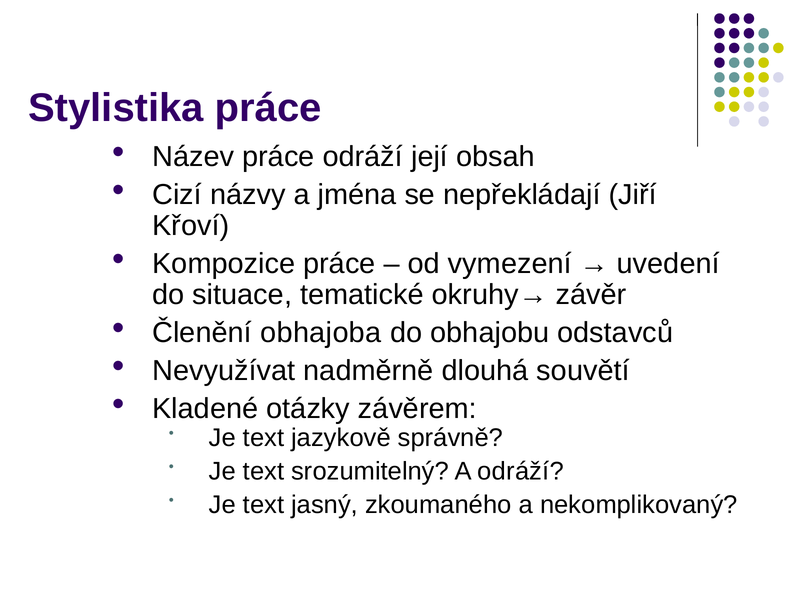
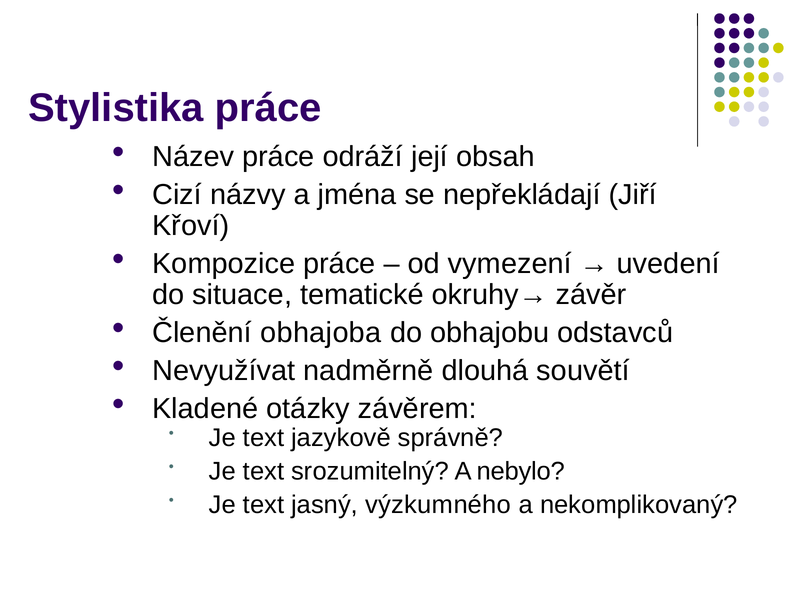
A odráží: odráží -> nebylo
zkoumaného: zkoumaného -> výzkumného
